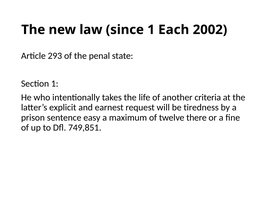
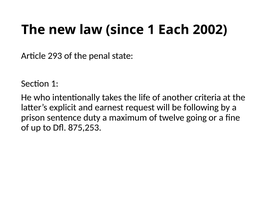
tiredness: tiredness -> following
easy: easy -> duty
there: there -> going
749,851: 749,851 -> 875,253
